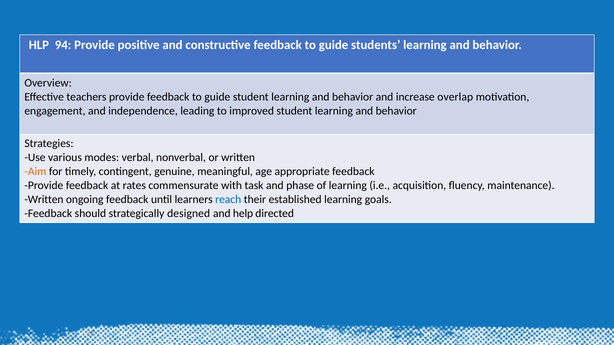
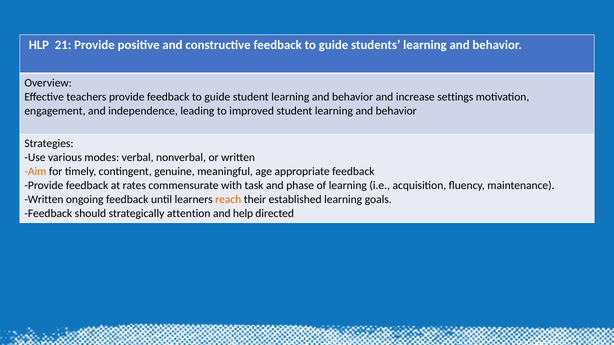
HLP 94: 94 -> 21
overlap: overlap -> settings
reach colour: blue -> orange
designed: designed -> attention
